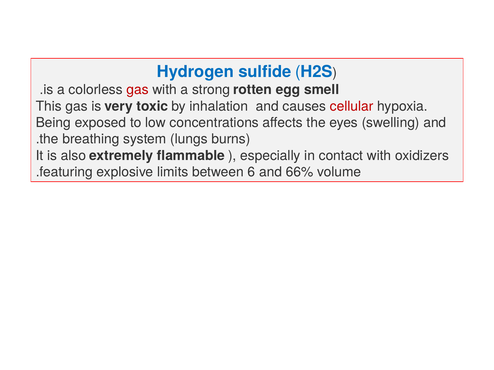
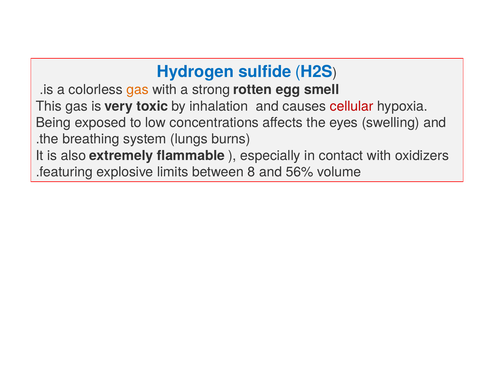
gas at (138, 90) colour: red -> orange
6: 6 -> 8
66%: 66% -> 56%
